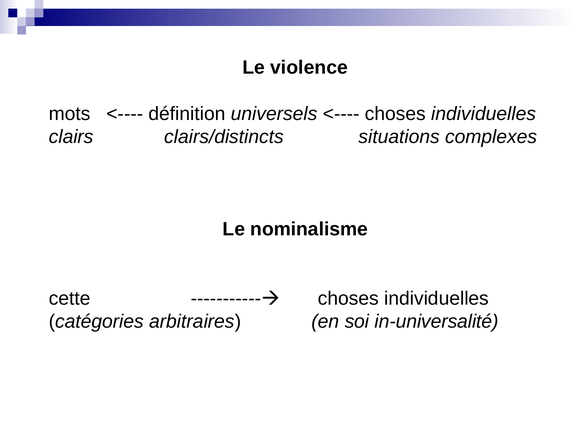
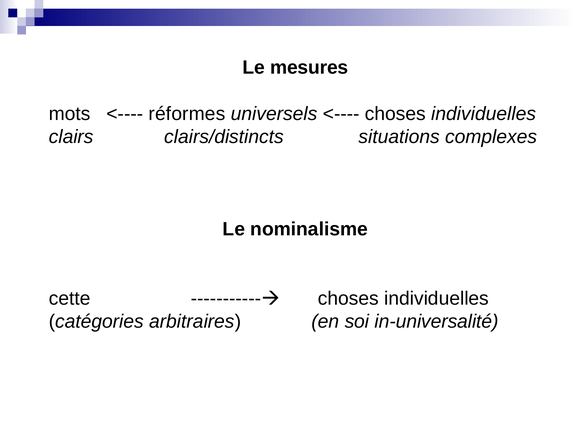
violence: violence -> mesures
définition: définition -> réformes
